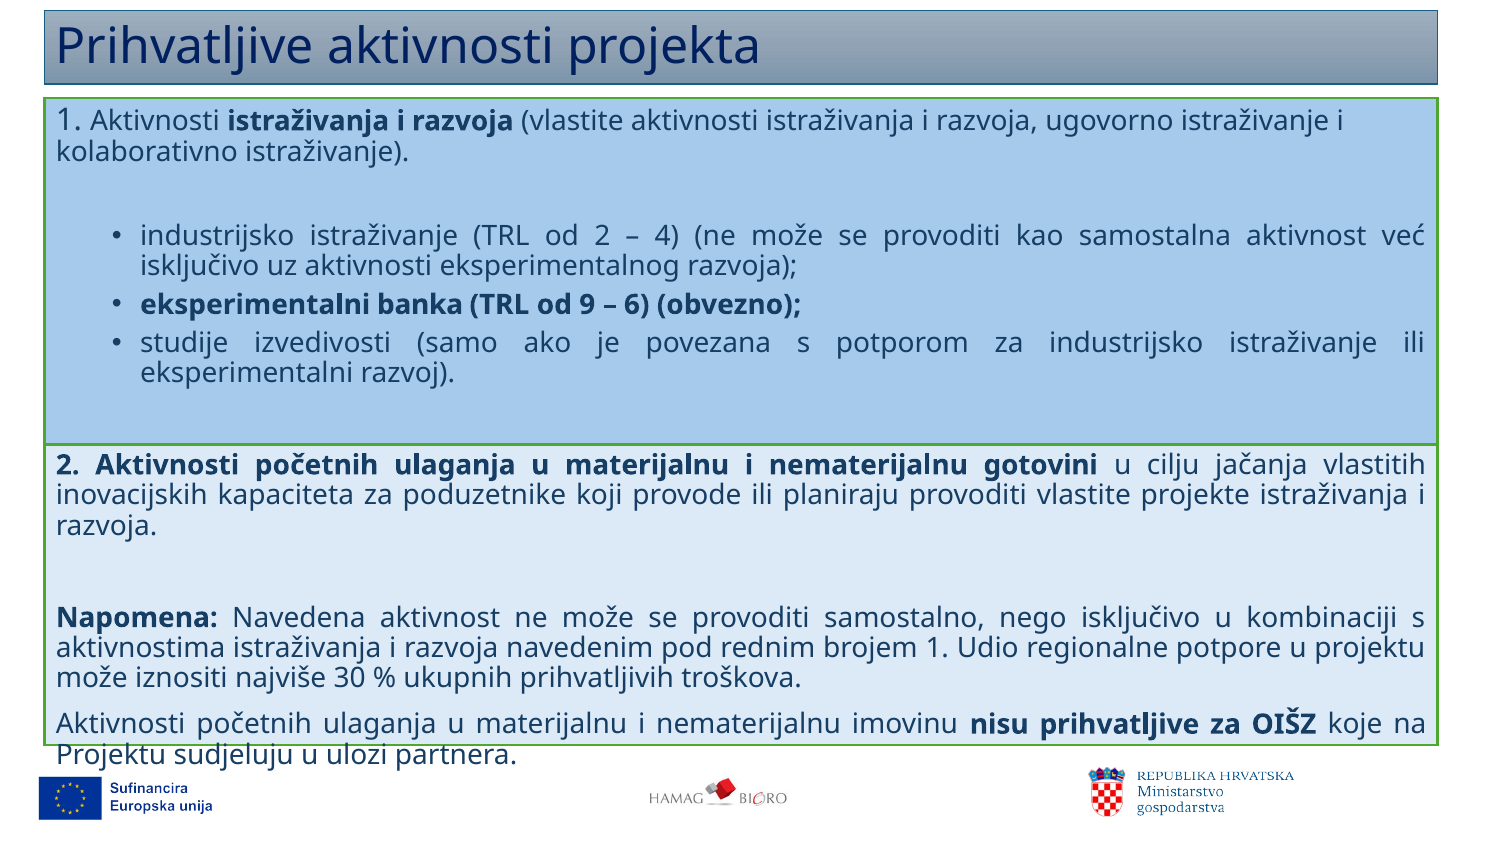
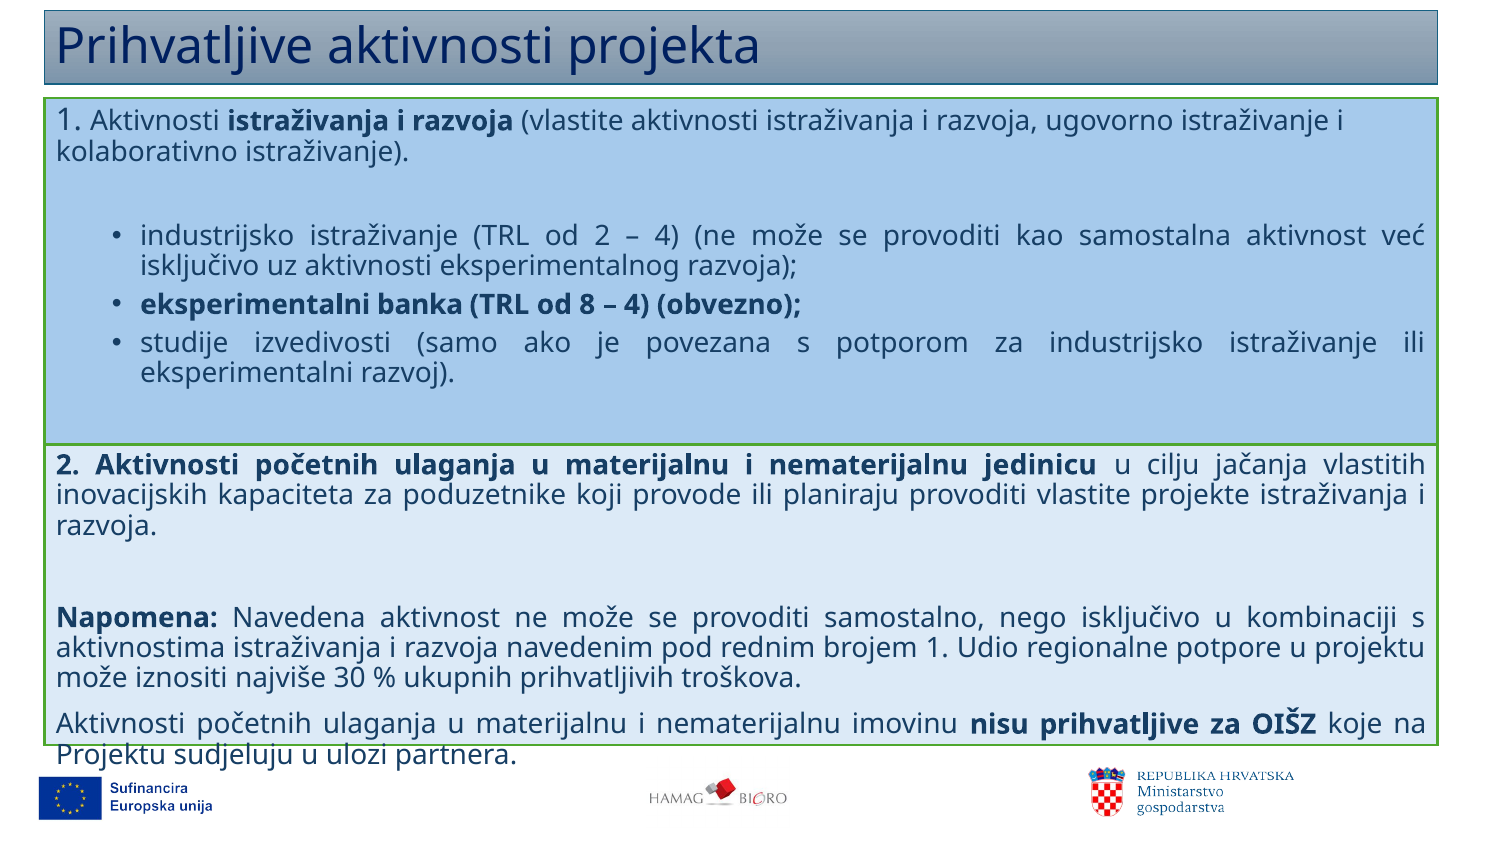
9: 9 -> 8
6 at (637, 305): 6 -> 4
gotovini: gotovini -> jedinicu
